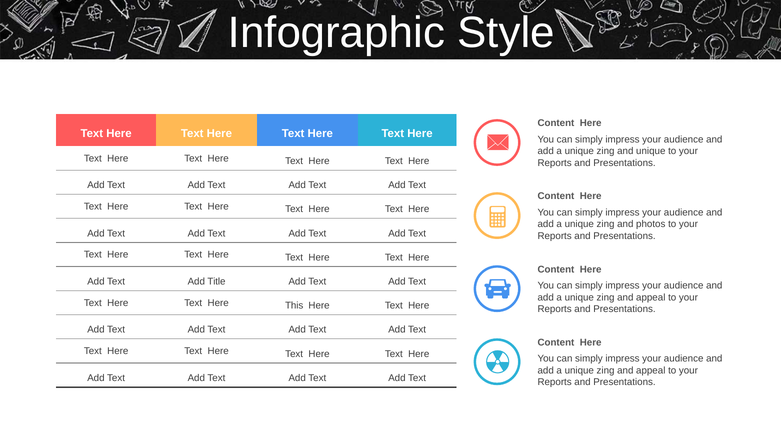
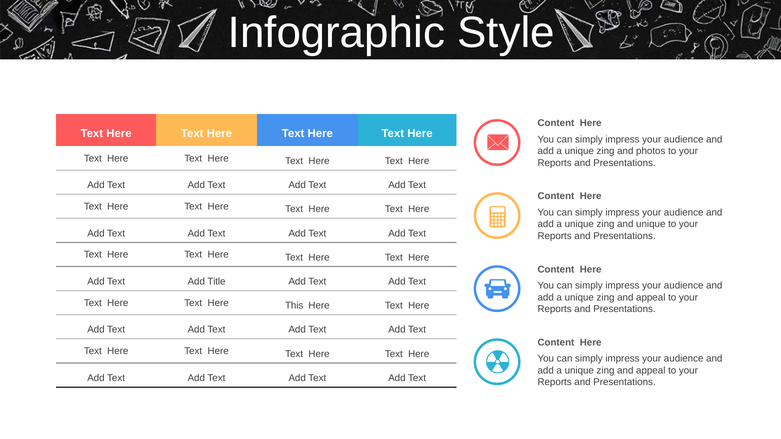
and unique: unique -> photos
and photos: photos -> unique
